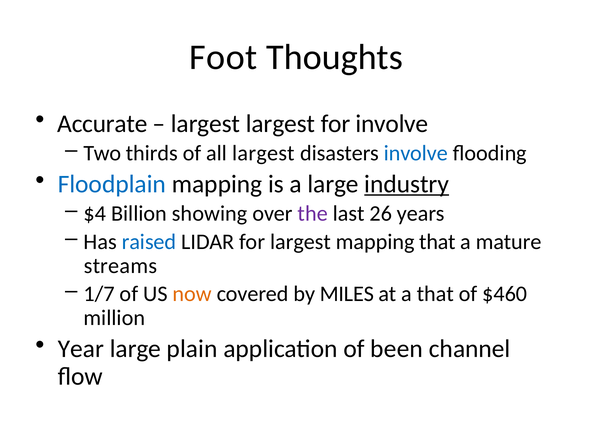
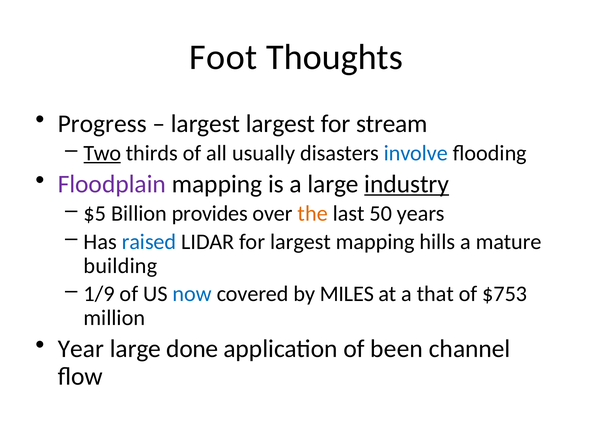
Accurate: Accurate -> Progress
for involve: involve -> stream
Two underline: none -> present
all largest: largest -> usually
Floodplain colour: blue -> purple
$4: $4 -> $5
showing: showing -> provides
the colour: purple -> orange
26: 26 -> 50
mapping that: that -> hills
streams: streams -> building
1/7: 1/7 -> 1/9
now colour: orange -> blue
$460: $460 -> $753
plain: plain -> done
